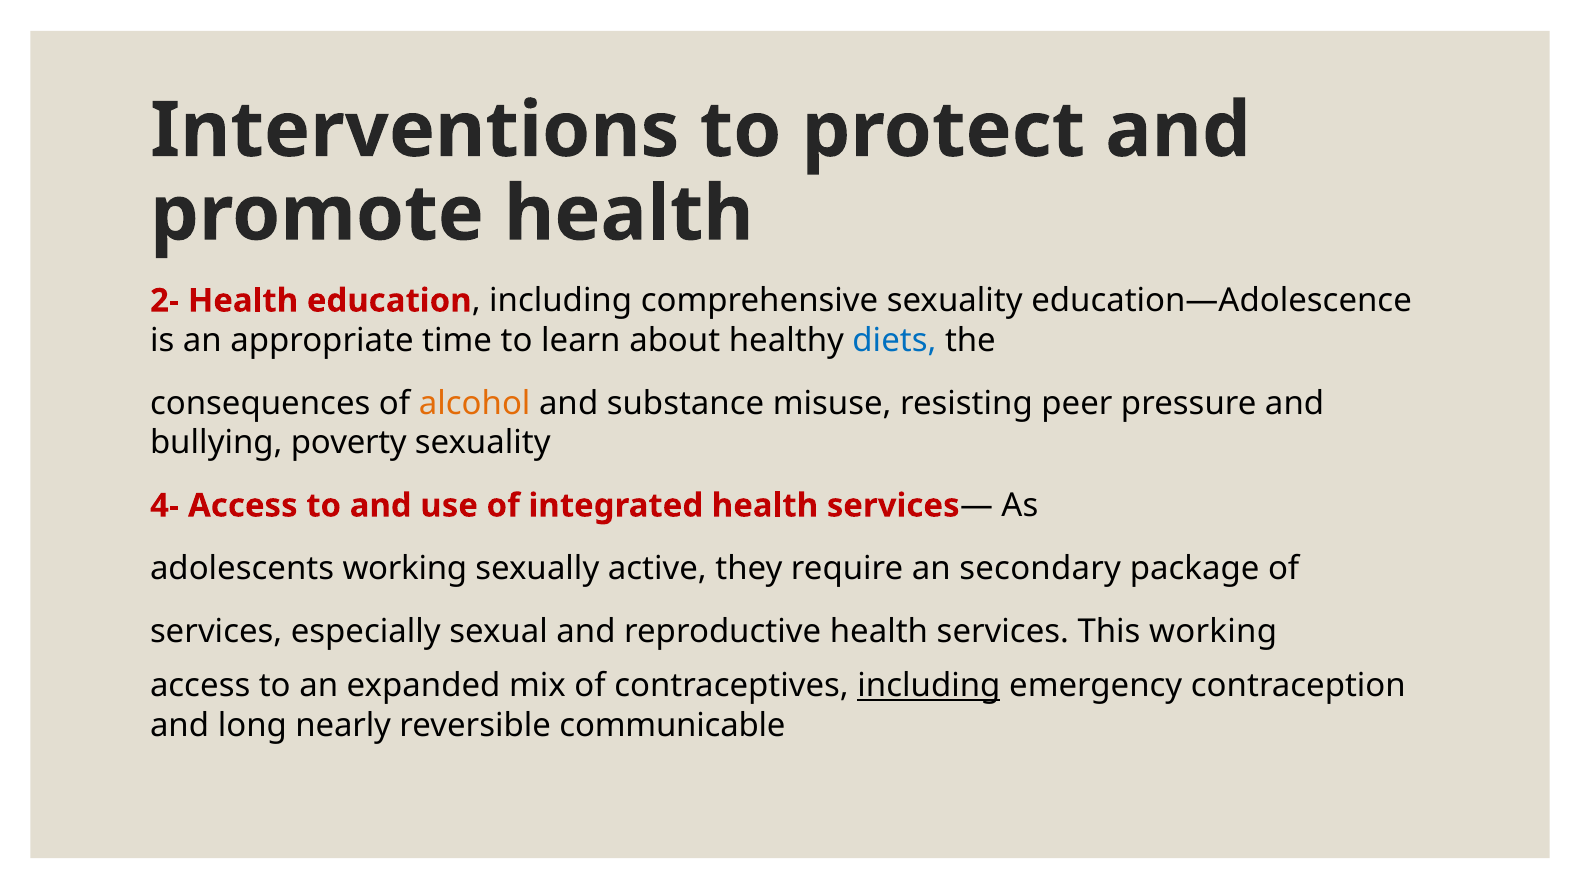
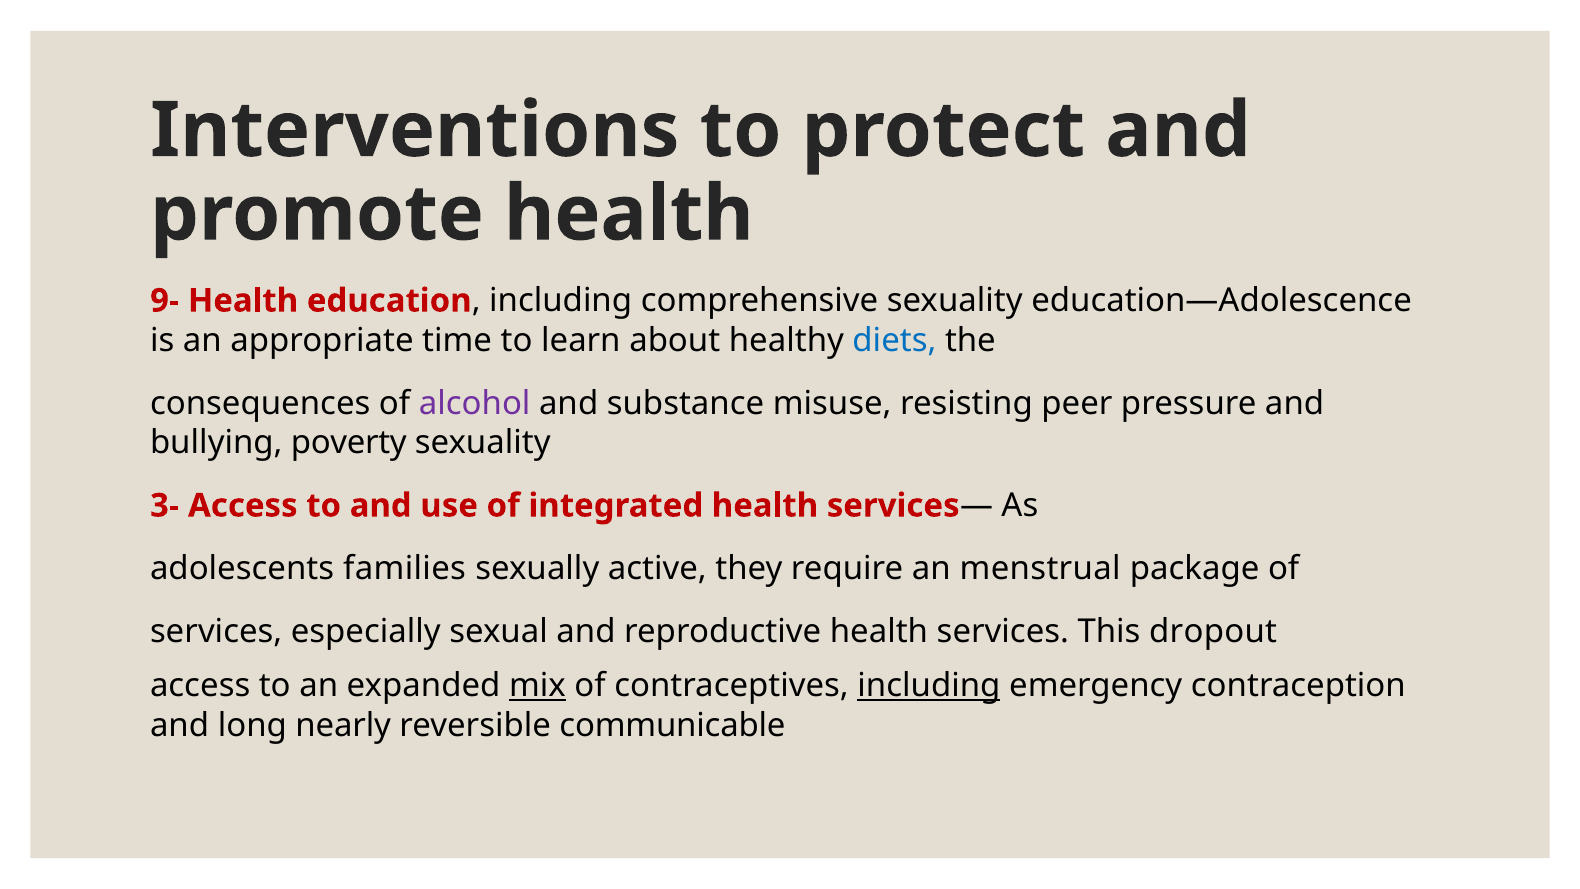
2-: 2- -> 9-
alcohol colour: orange -> purple
4-: 4- -> 3-
adolescents working: working -> families
secondary: secondary -> menstrual
This working: working -> dropout
mix underline: none -> present
